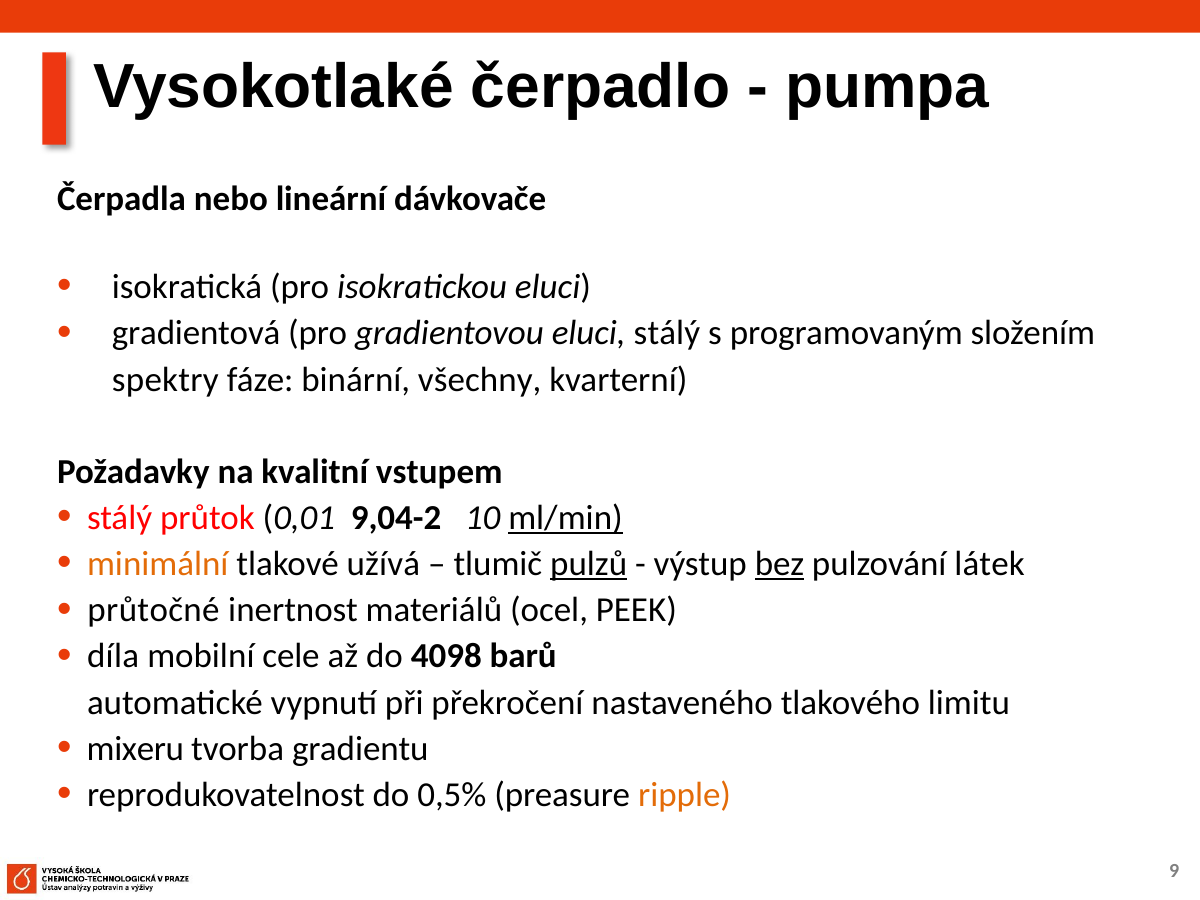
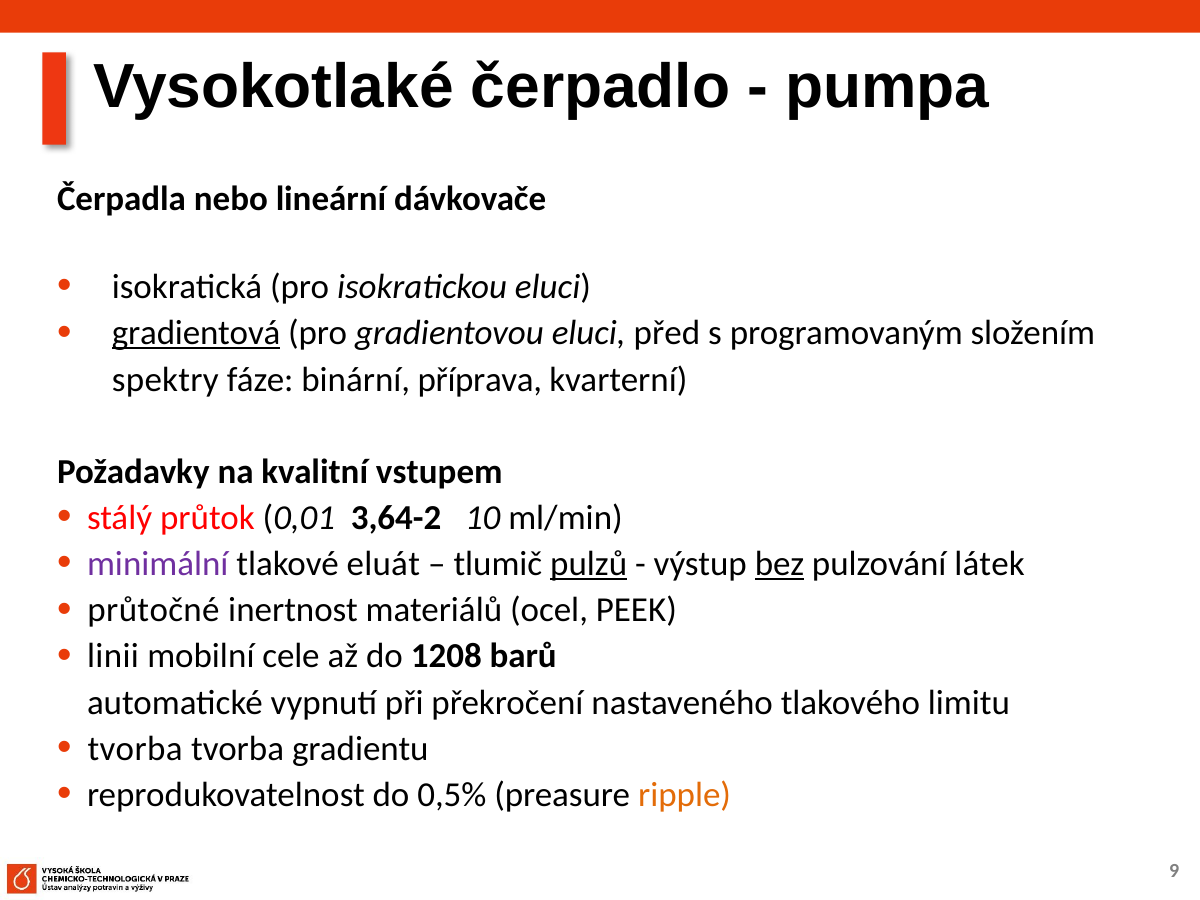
gradientová underline: none -> present
eluci stálý: stálý -> před
všechny: všechny -> příprava
9,04-2: 9,04-2 -> 3,64-2
ml/min underline: present -> none
minimální colour: orange -> purple
užívá: užívá -> eluát
díla: díla -> linii
4098: 4098 -> 1208
mixeru at (135, 749): mixeru -> tvorba
